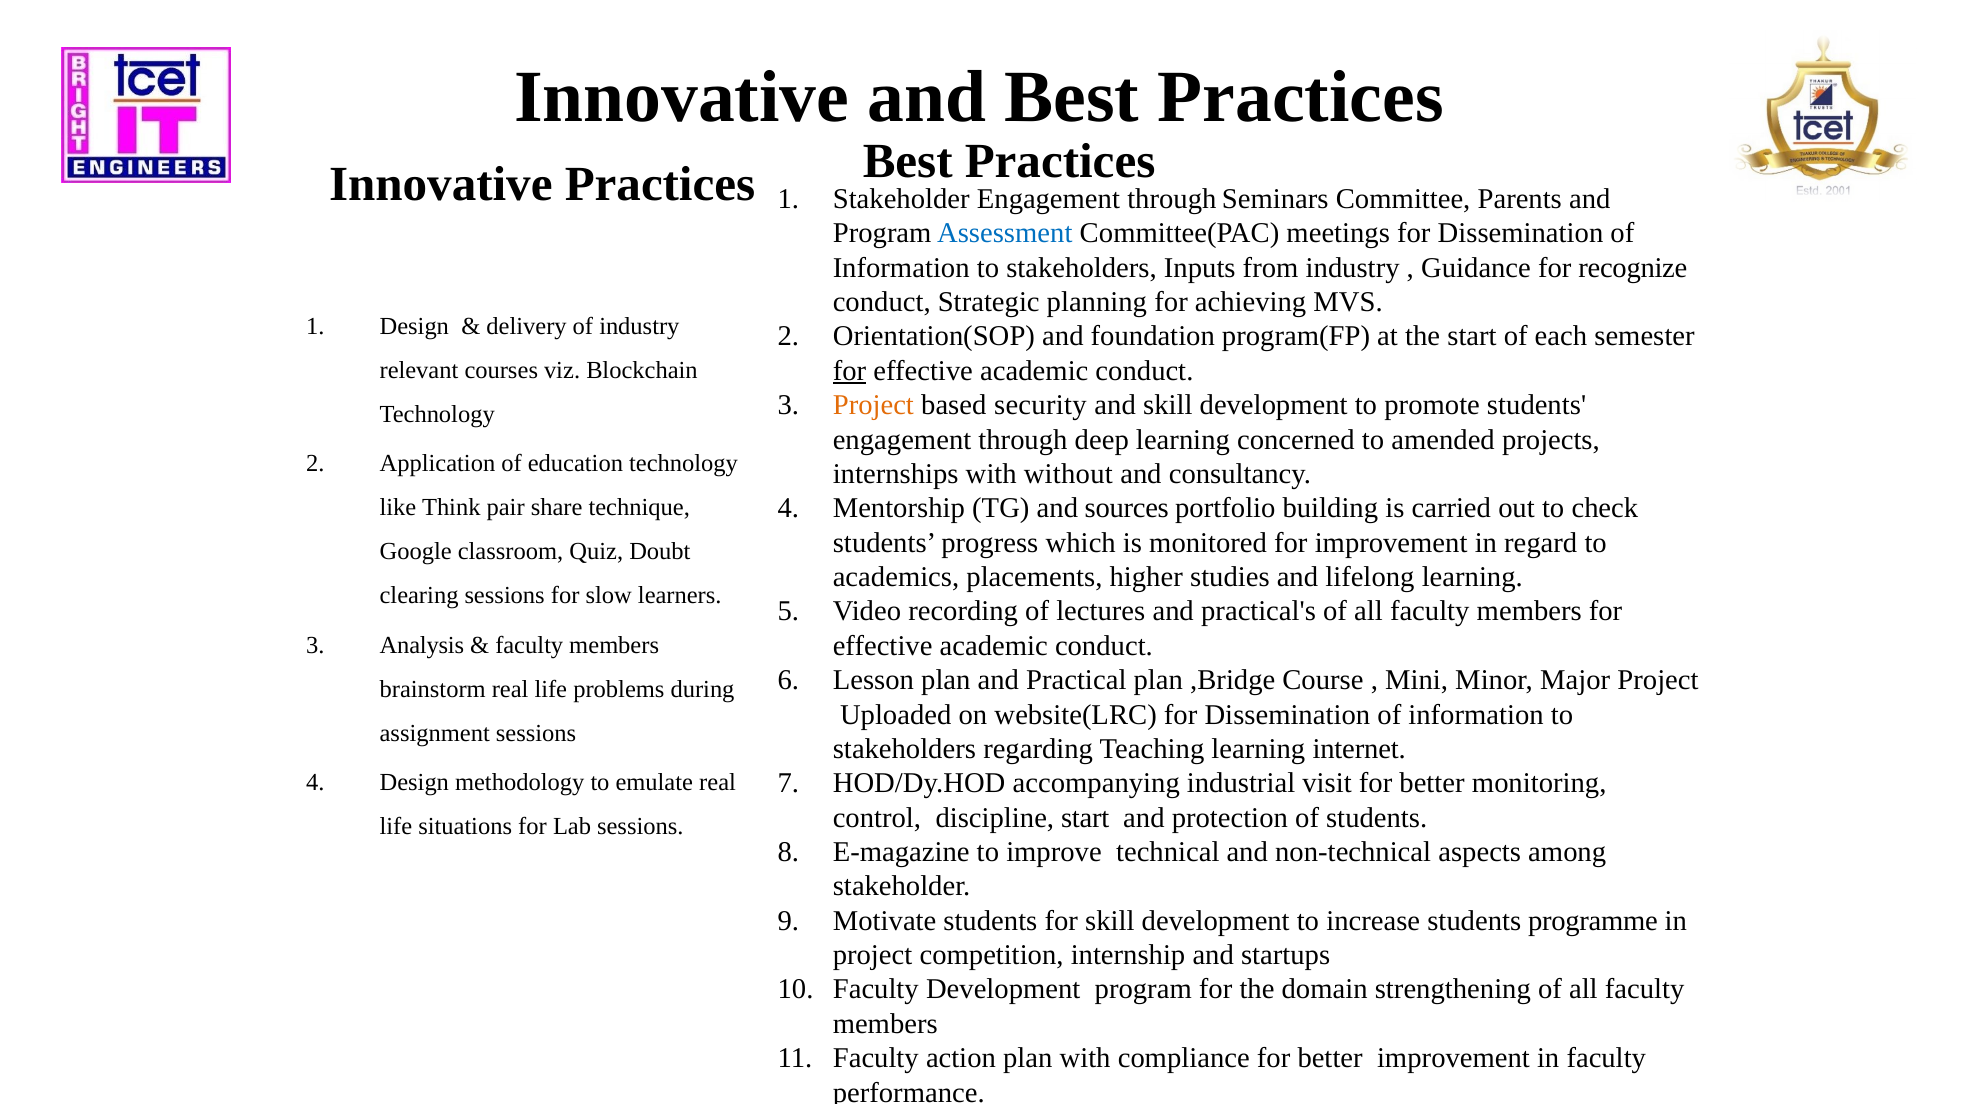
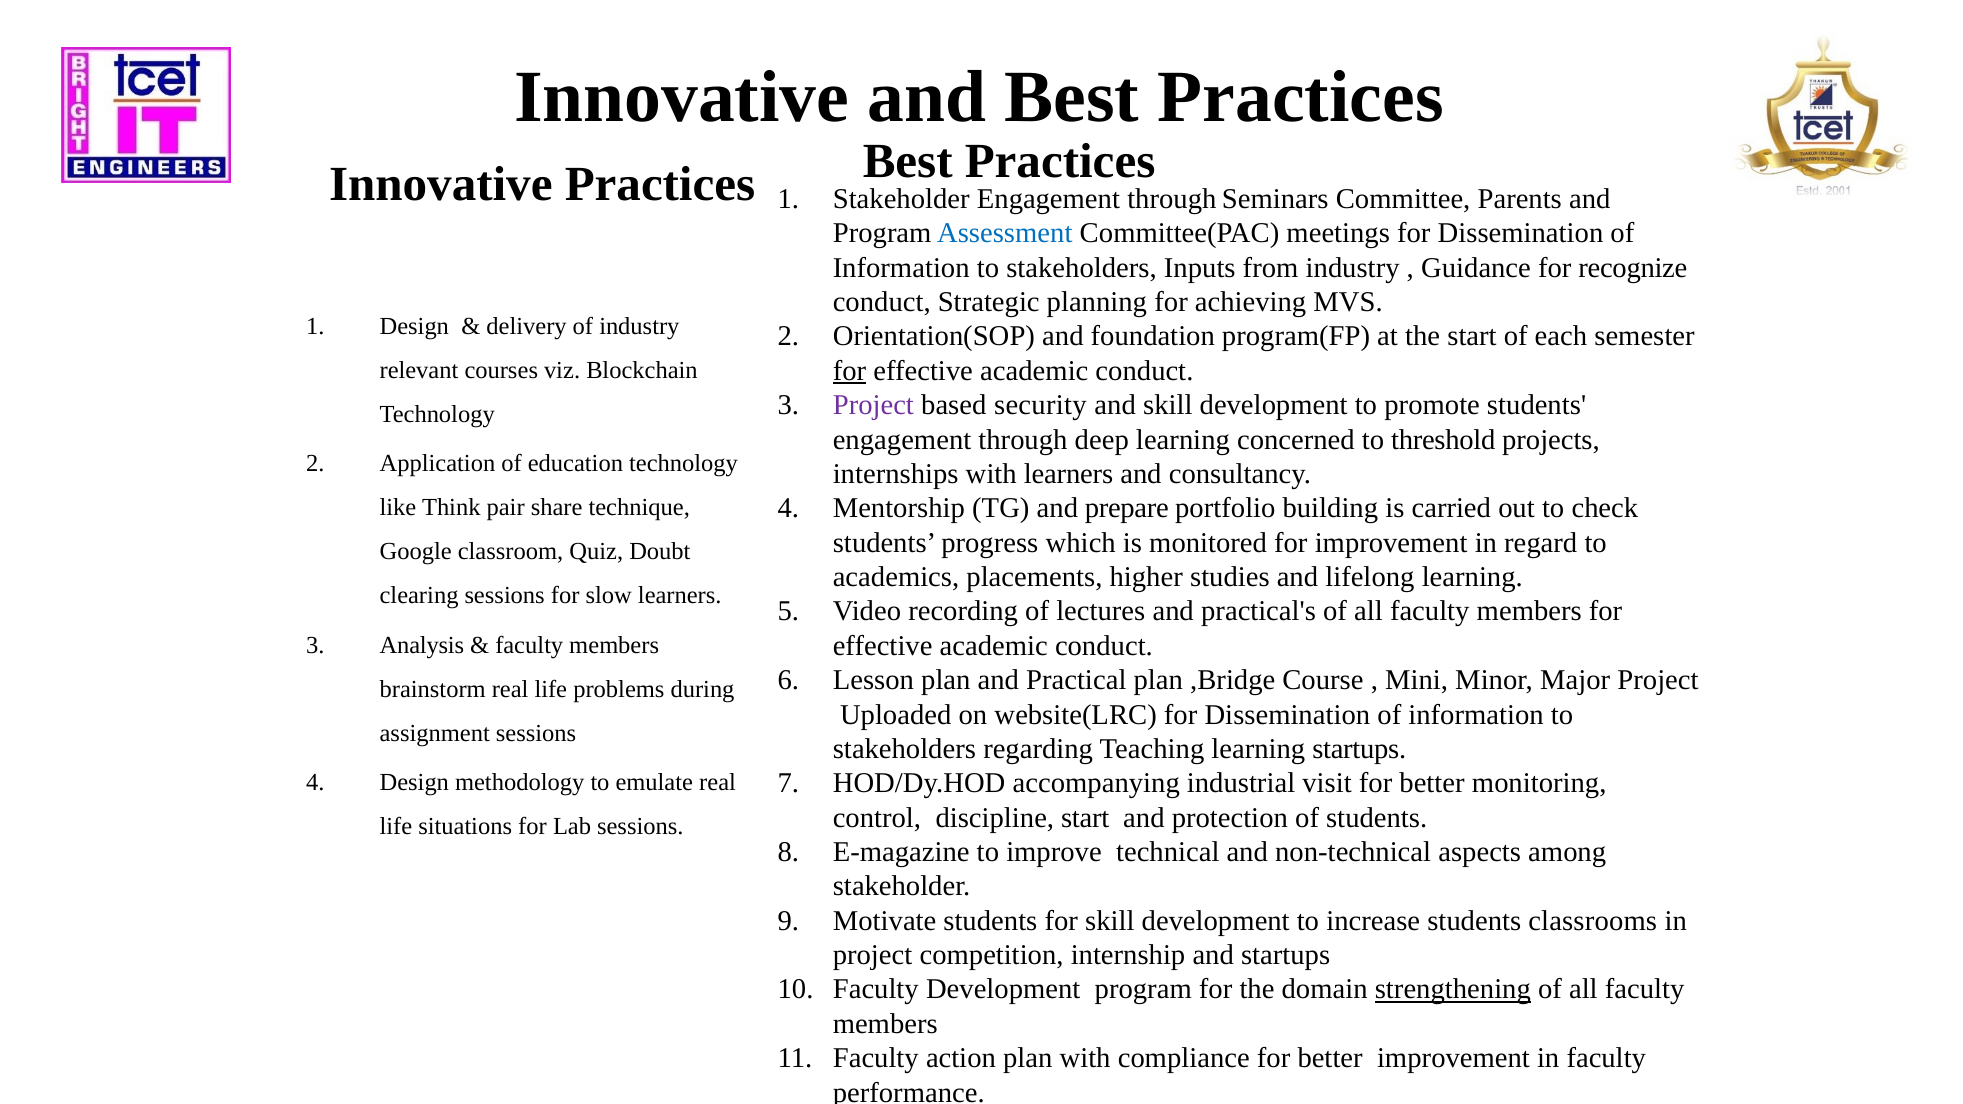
Project at (873, 405) colour: orange -> purple
amended: amended -> threshold
with without: without -> learners
sources: sources -> prepare
learning internet: internet -> startups
programme: programme -> classrooms
strengthening underline: none -> present
